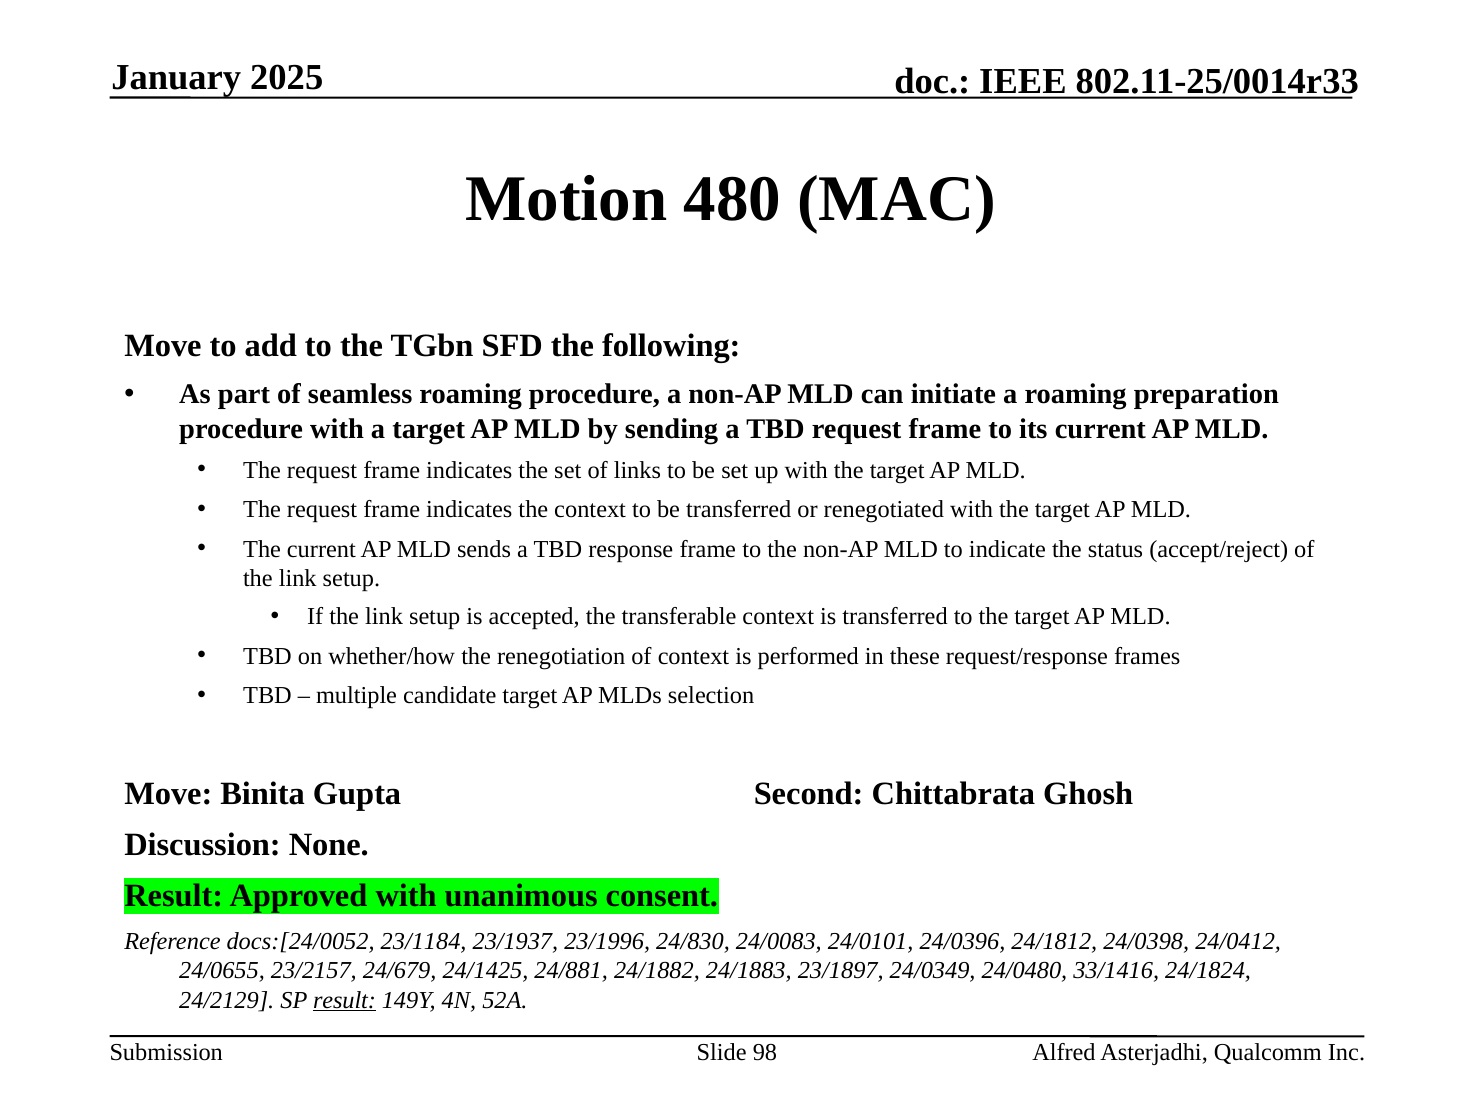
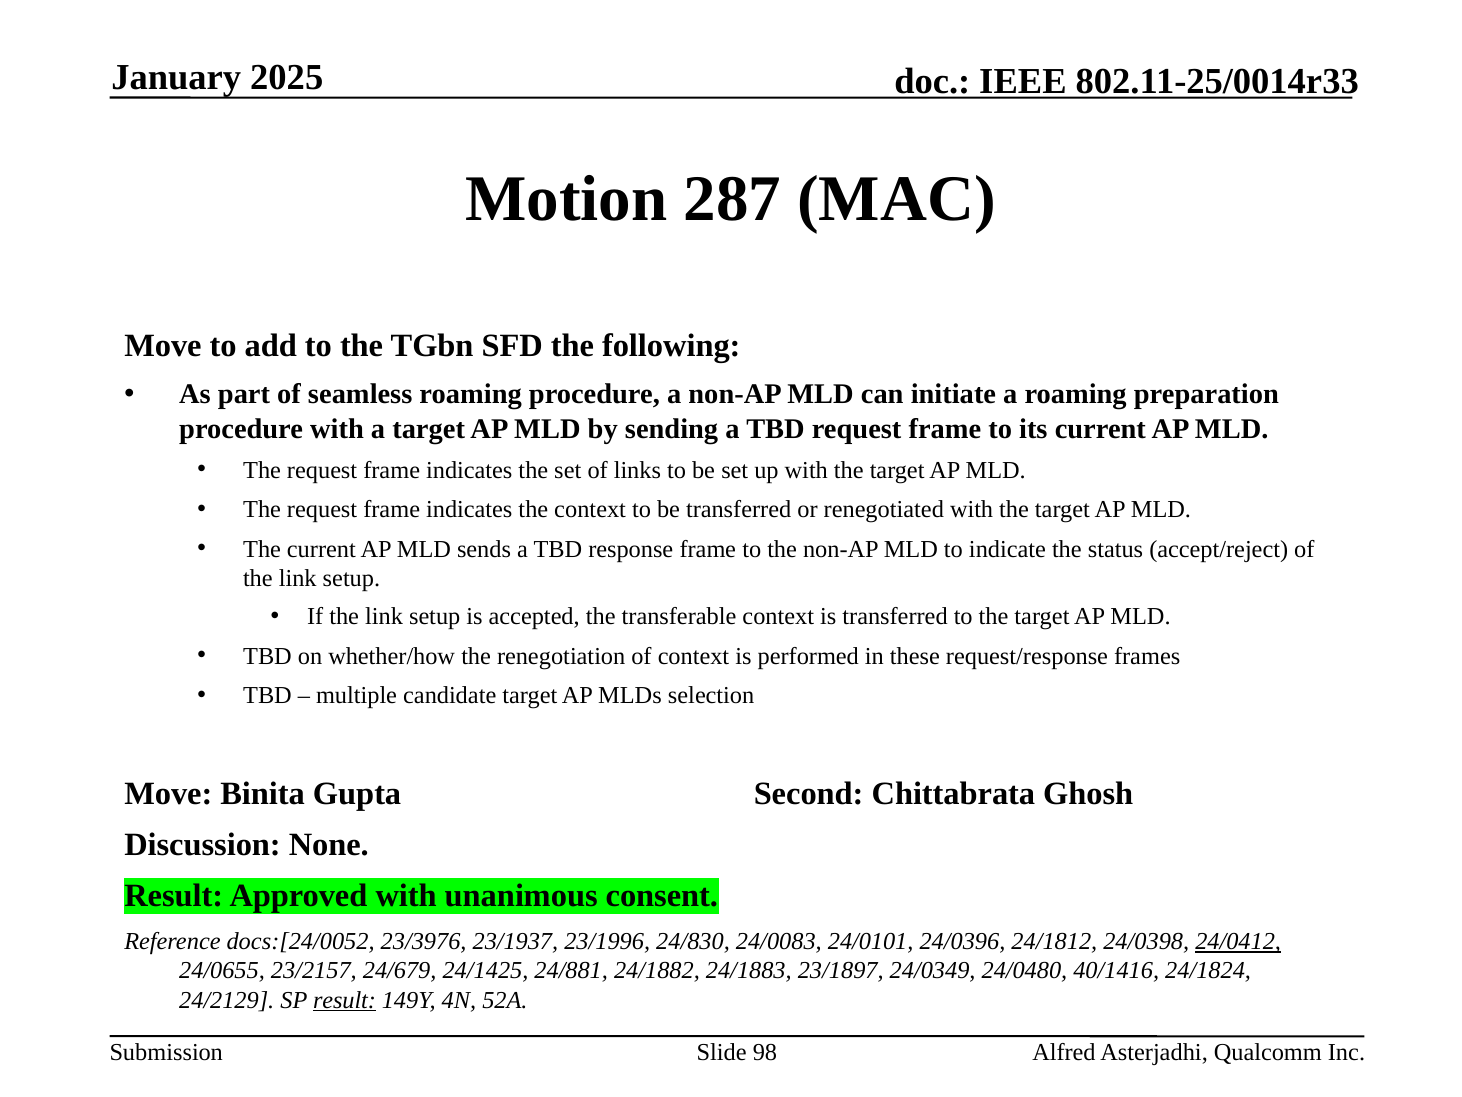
480: 480 -> 287
23/1184: 23/1184 -> 23/3976
24/0412 underline: none -> present
33/1416: 33/1416 -> 40/1416
